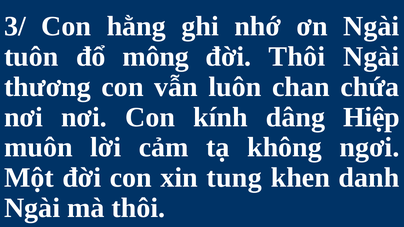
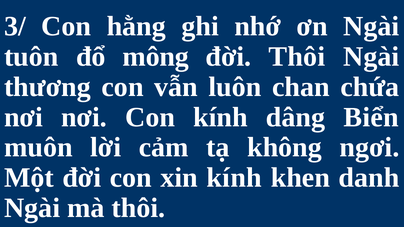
Hiệp: Hiệp -> Biển
xin tung: tung -> kính
